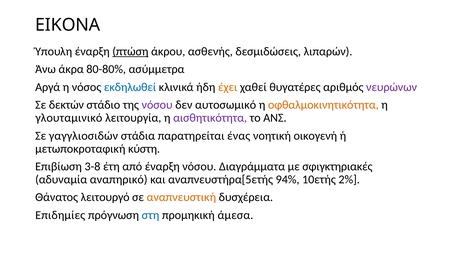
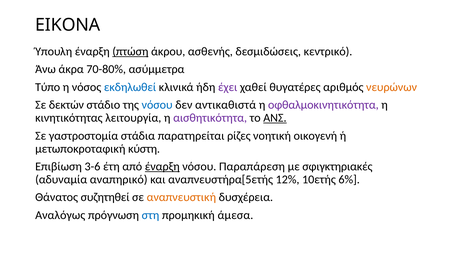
λιπαρών: λιπαρών -> κεντρικό
80-80%: 80-80% -> 70-80%
Αργά: Αργά -> Τύπο
έχει colour: orange -> purple
νευρώνων colour: purple -> orange
νόσου at (157, 105) colour: purple -> blue
αυτοσωμικό: αυτοσωμικό -> αντικαθιστά
οφθαλμοκινητικότητα colour: orange -> purple
γλουταμινικό: γλουταμινικό -> κινητικότητας
ΑΝΣ underline: none -> present
γαγγλιοσιδών: γαγγλιοσιδών -> γαστροστομία
ένας: ένας -> ρίζες
3-8: 3-8 -> 3-6
έναρξη at (162, 166) underline: none -> present
Διαγράμματα: Διαγράμματα -> Παραπάρεση
94%: 94% -> 12%
2%: 2% -> 6%
λειτουργό: λειτουργό -> συζητηθεί
Επιδημίες: Επιδημίες -> Αναλόγως
